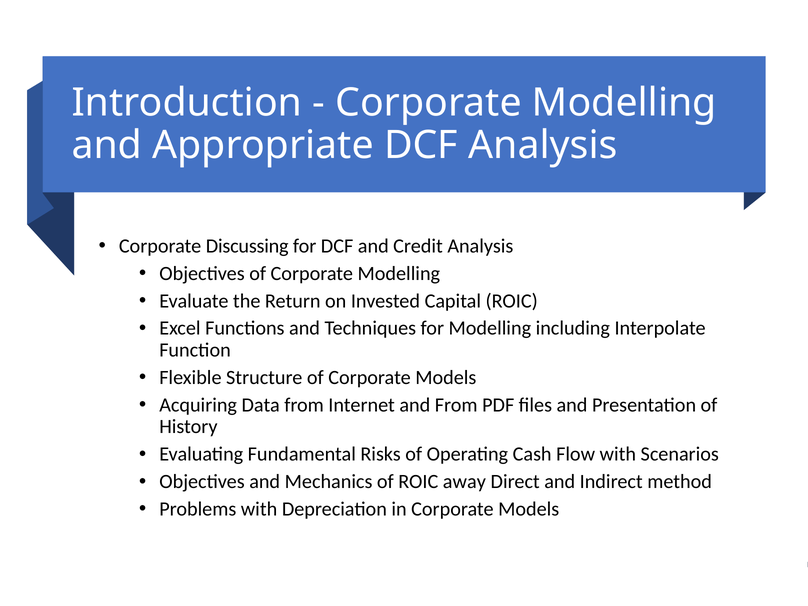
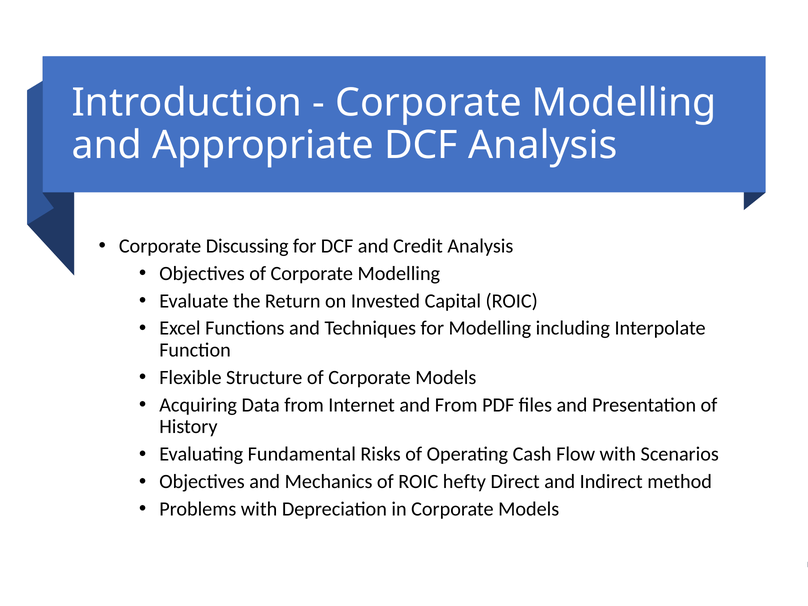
away: away -> hefty
